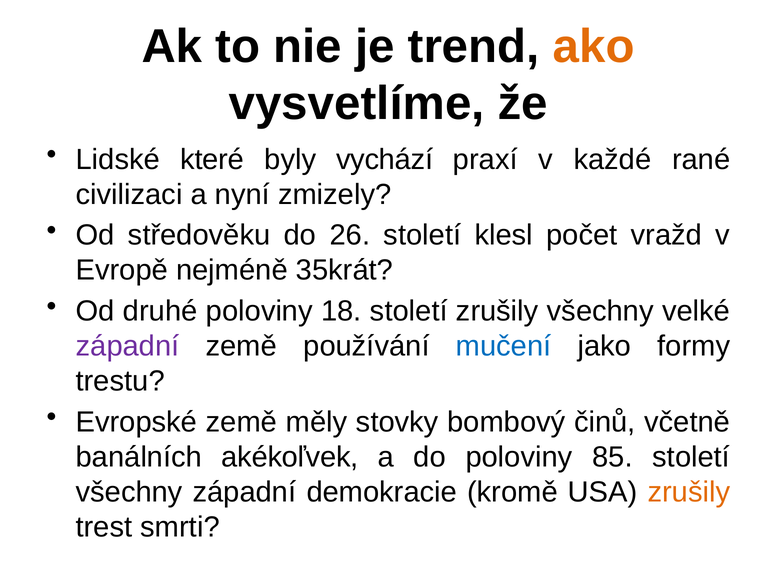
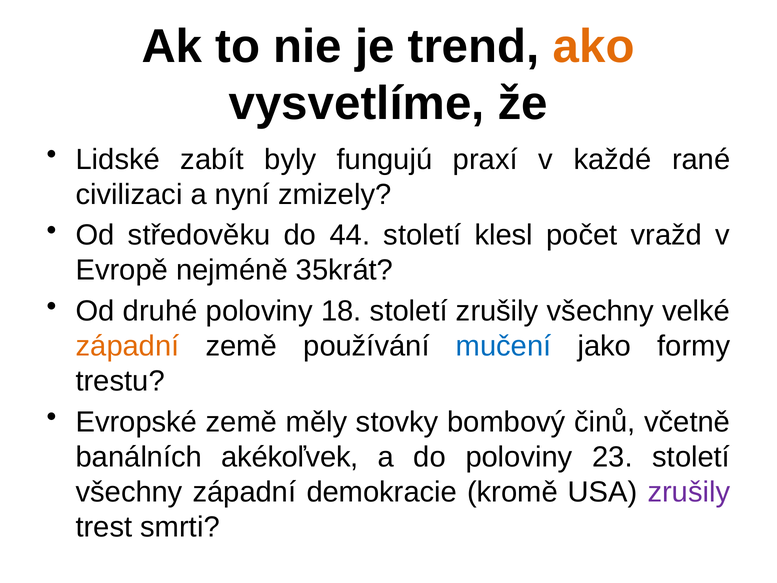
které: které -> zabít
vychází: vychází -> fungujú
26: 26 -> 44
západní at (128, 346) colour: purple -> orange
85: 85 -> 23
zrušily at (689, 492) colour: orange -> purple
